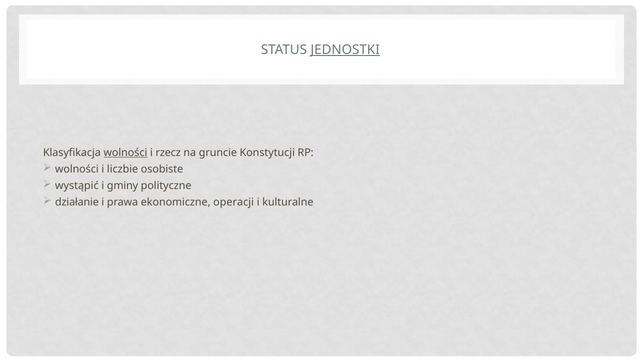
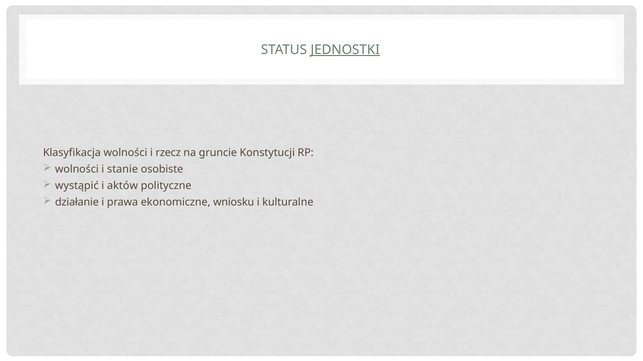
wolności at (125, 153) underline: present -> none
liczbie: liczbie -> stanie
gminy: gminy -> aktów
operacji: operacji -> wniosku
